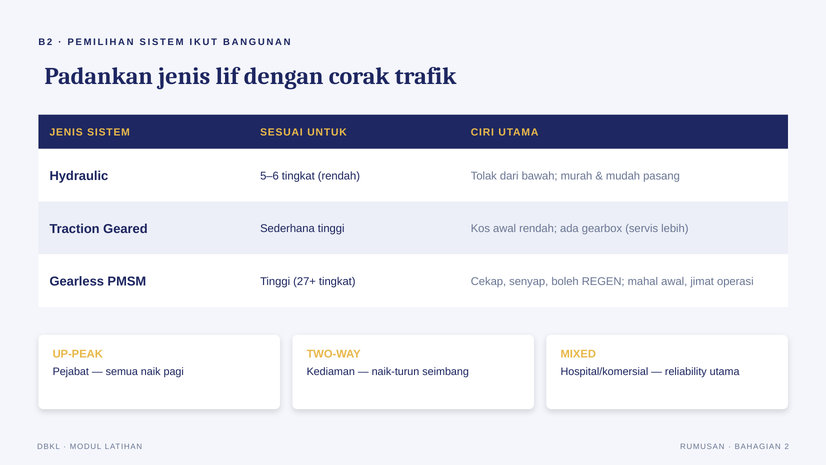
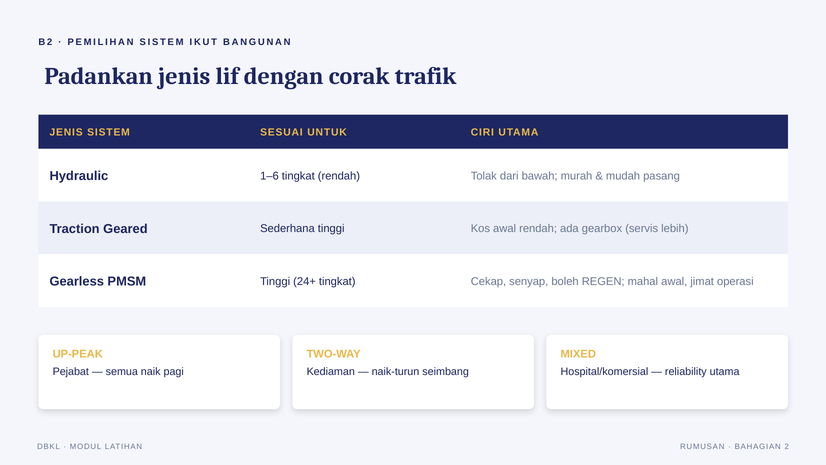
5–6: 5–6 -> 1–6
27+: 27+ -> 24+
